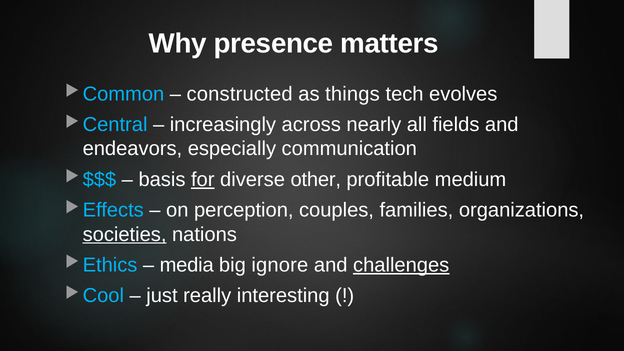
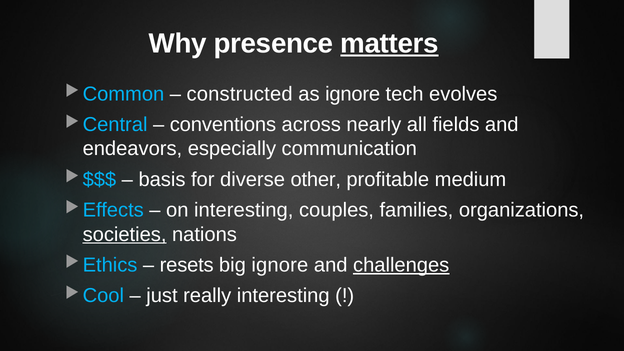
matters underline: none -> present
as things: things -> ignore
increasingly: increasingly -> conventions
for underline: present -> none
on perception: perception -> interesting
media: media -> resets
